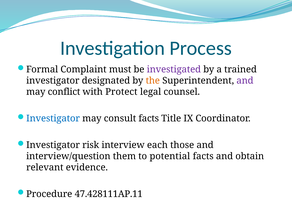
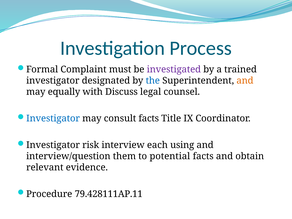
the colour: orange -> blue
and at (245, 81) colour: purple -> orange
conflict: conflict -> equally
Protect: Protect -> Discuss
those: those -> using
47.428111AP.11: 47.428111AP.11 -> 79.428111AP.11
